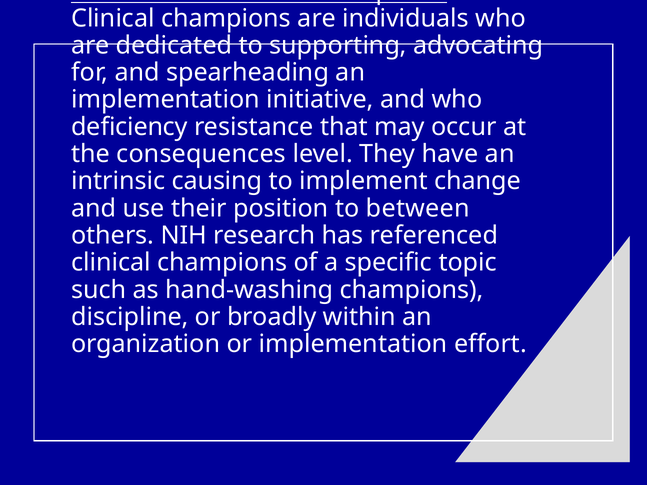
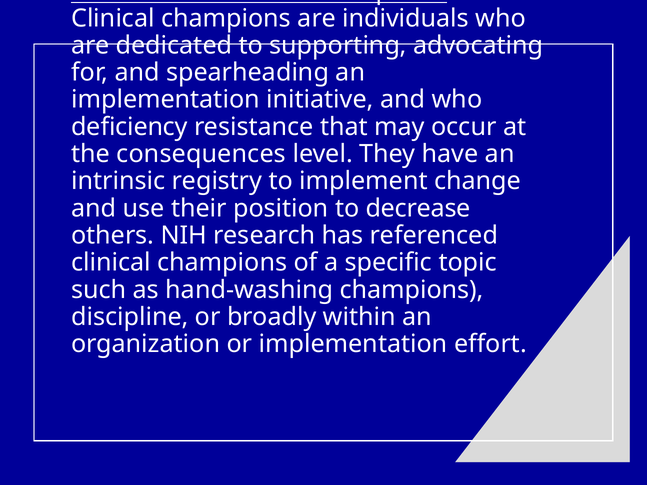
causing: causing -> registry
between: between -> decrease
